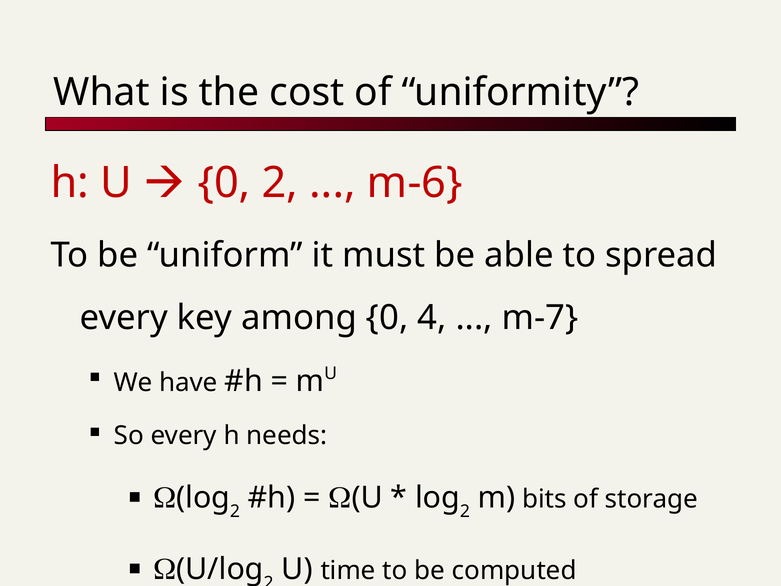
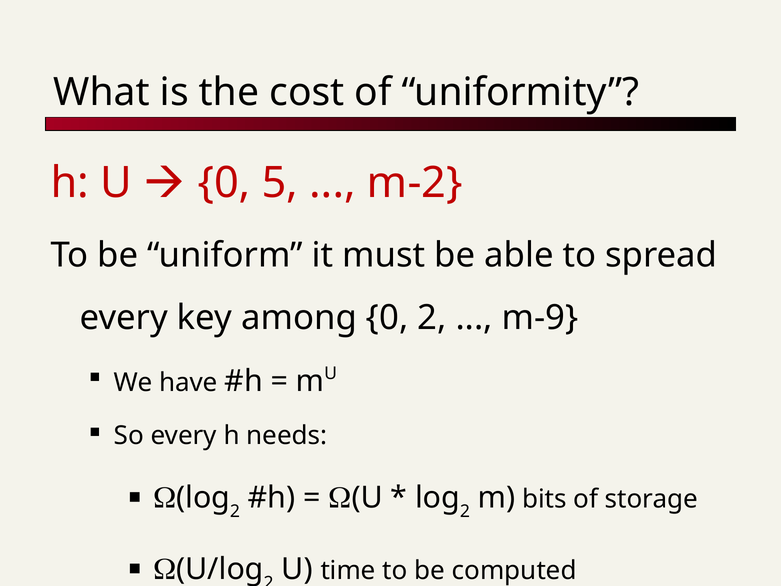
0 2: 2 -> 5
m-6: m-6 -> m-2
0 4: 4 -> 2
m-7: m-7 -> m-9
